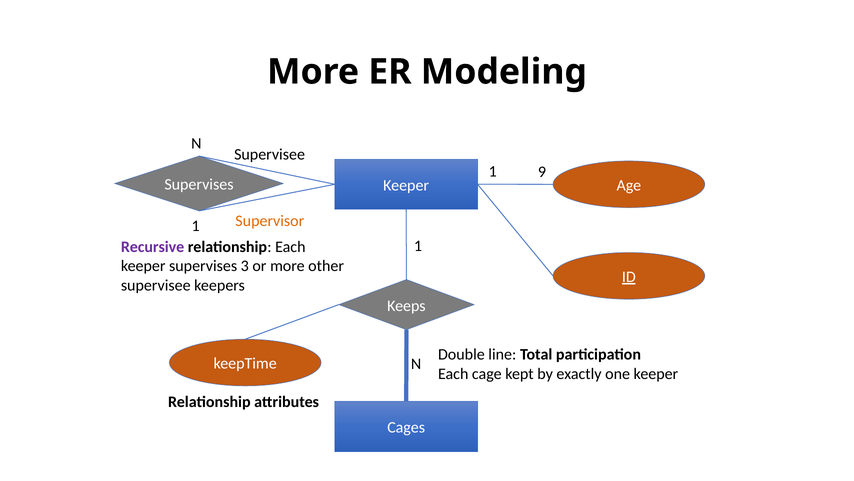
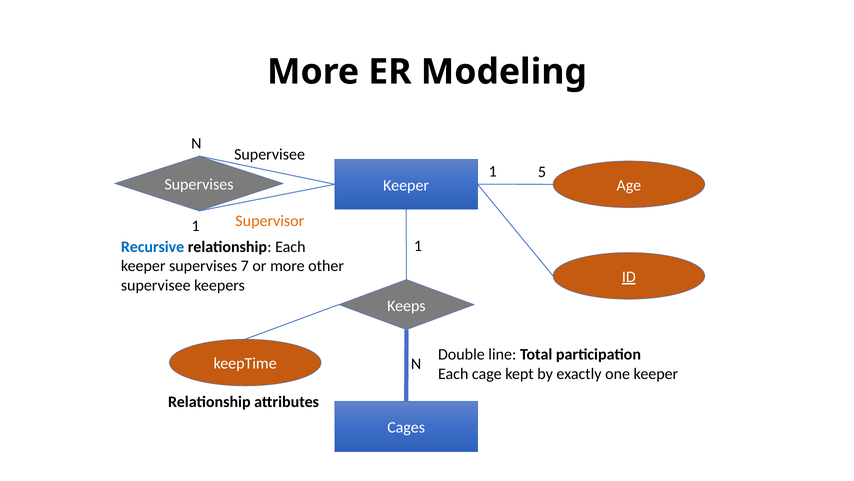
9: 9 -> 5
Recursive colour: purple -> blue
3: 3 -> 7
